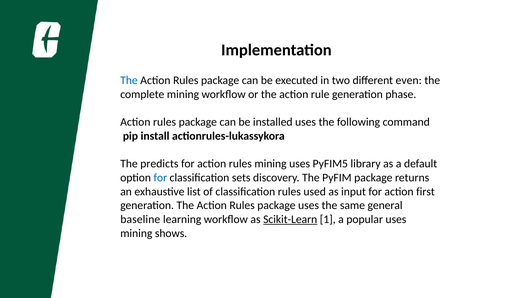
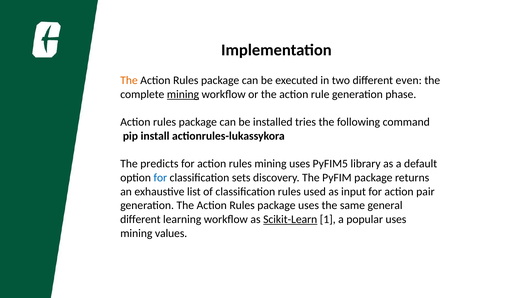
The at (129, 80) colour: blue -> orange
mining at (183, 94) underline: none -> present
installed uses: uses -> tries
first: first -> pair
baseline at (140, 219): baseline -> different
shows: shows -> values
